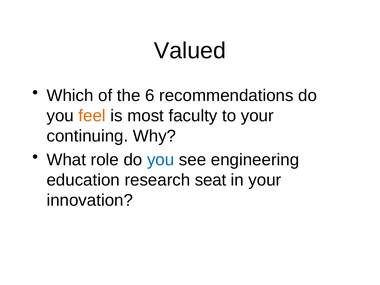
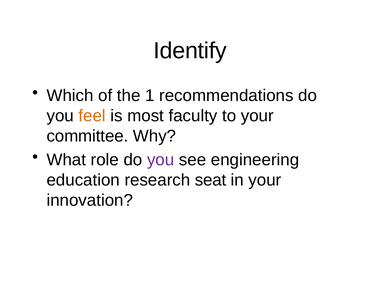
Valued: Valued -> Identify
6: 6 -> 1
continuing: continuing -> committee
you at (161, 160) colour: blue -> purple
